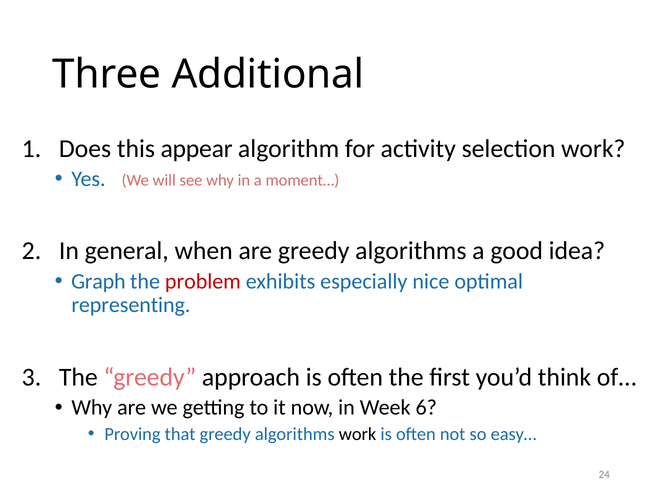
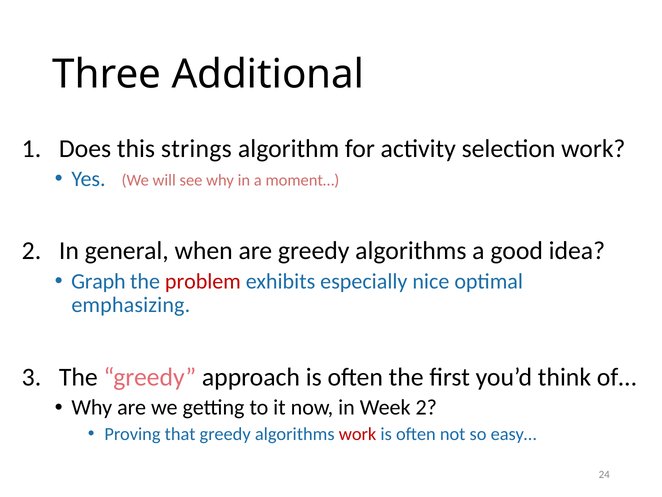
appear: appear -> strings
representing: representing -> emphasizing
Week 6: 6 -> 2
work at (358, 434) colour: black -> red
